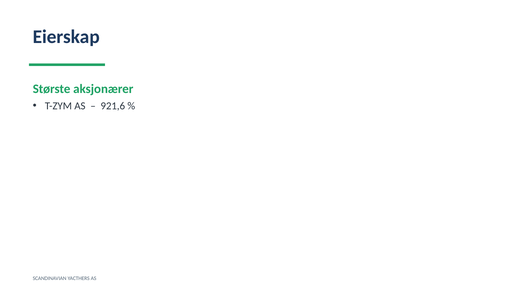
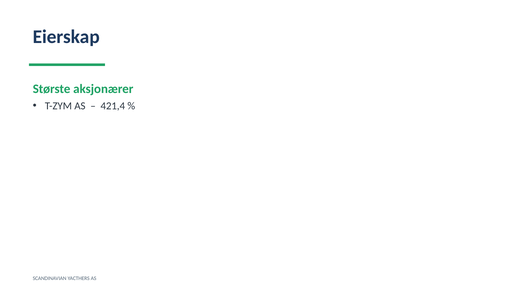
921,6: 921,6 -> 421,4
